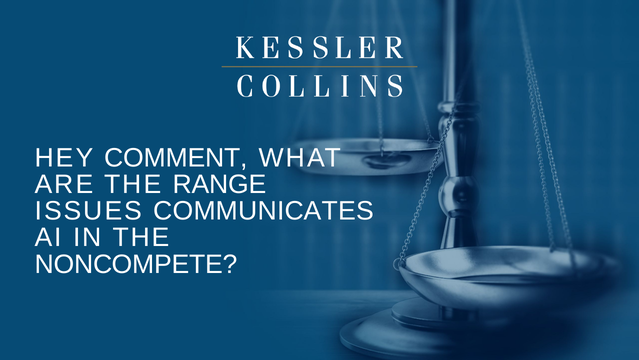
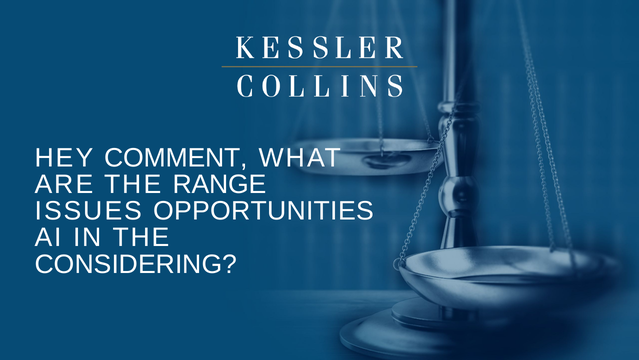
COMMUNICATES: COMMUNICATES -> OPPORTUNITIES
NONCOMPETE: NONCOMPETE -> CONSIDERING
